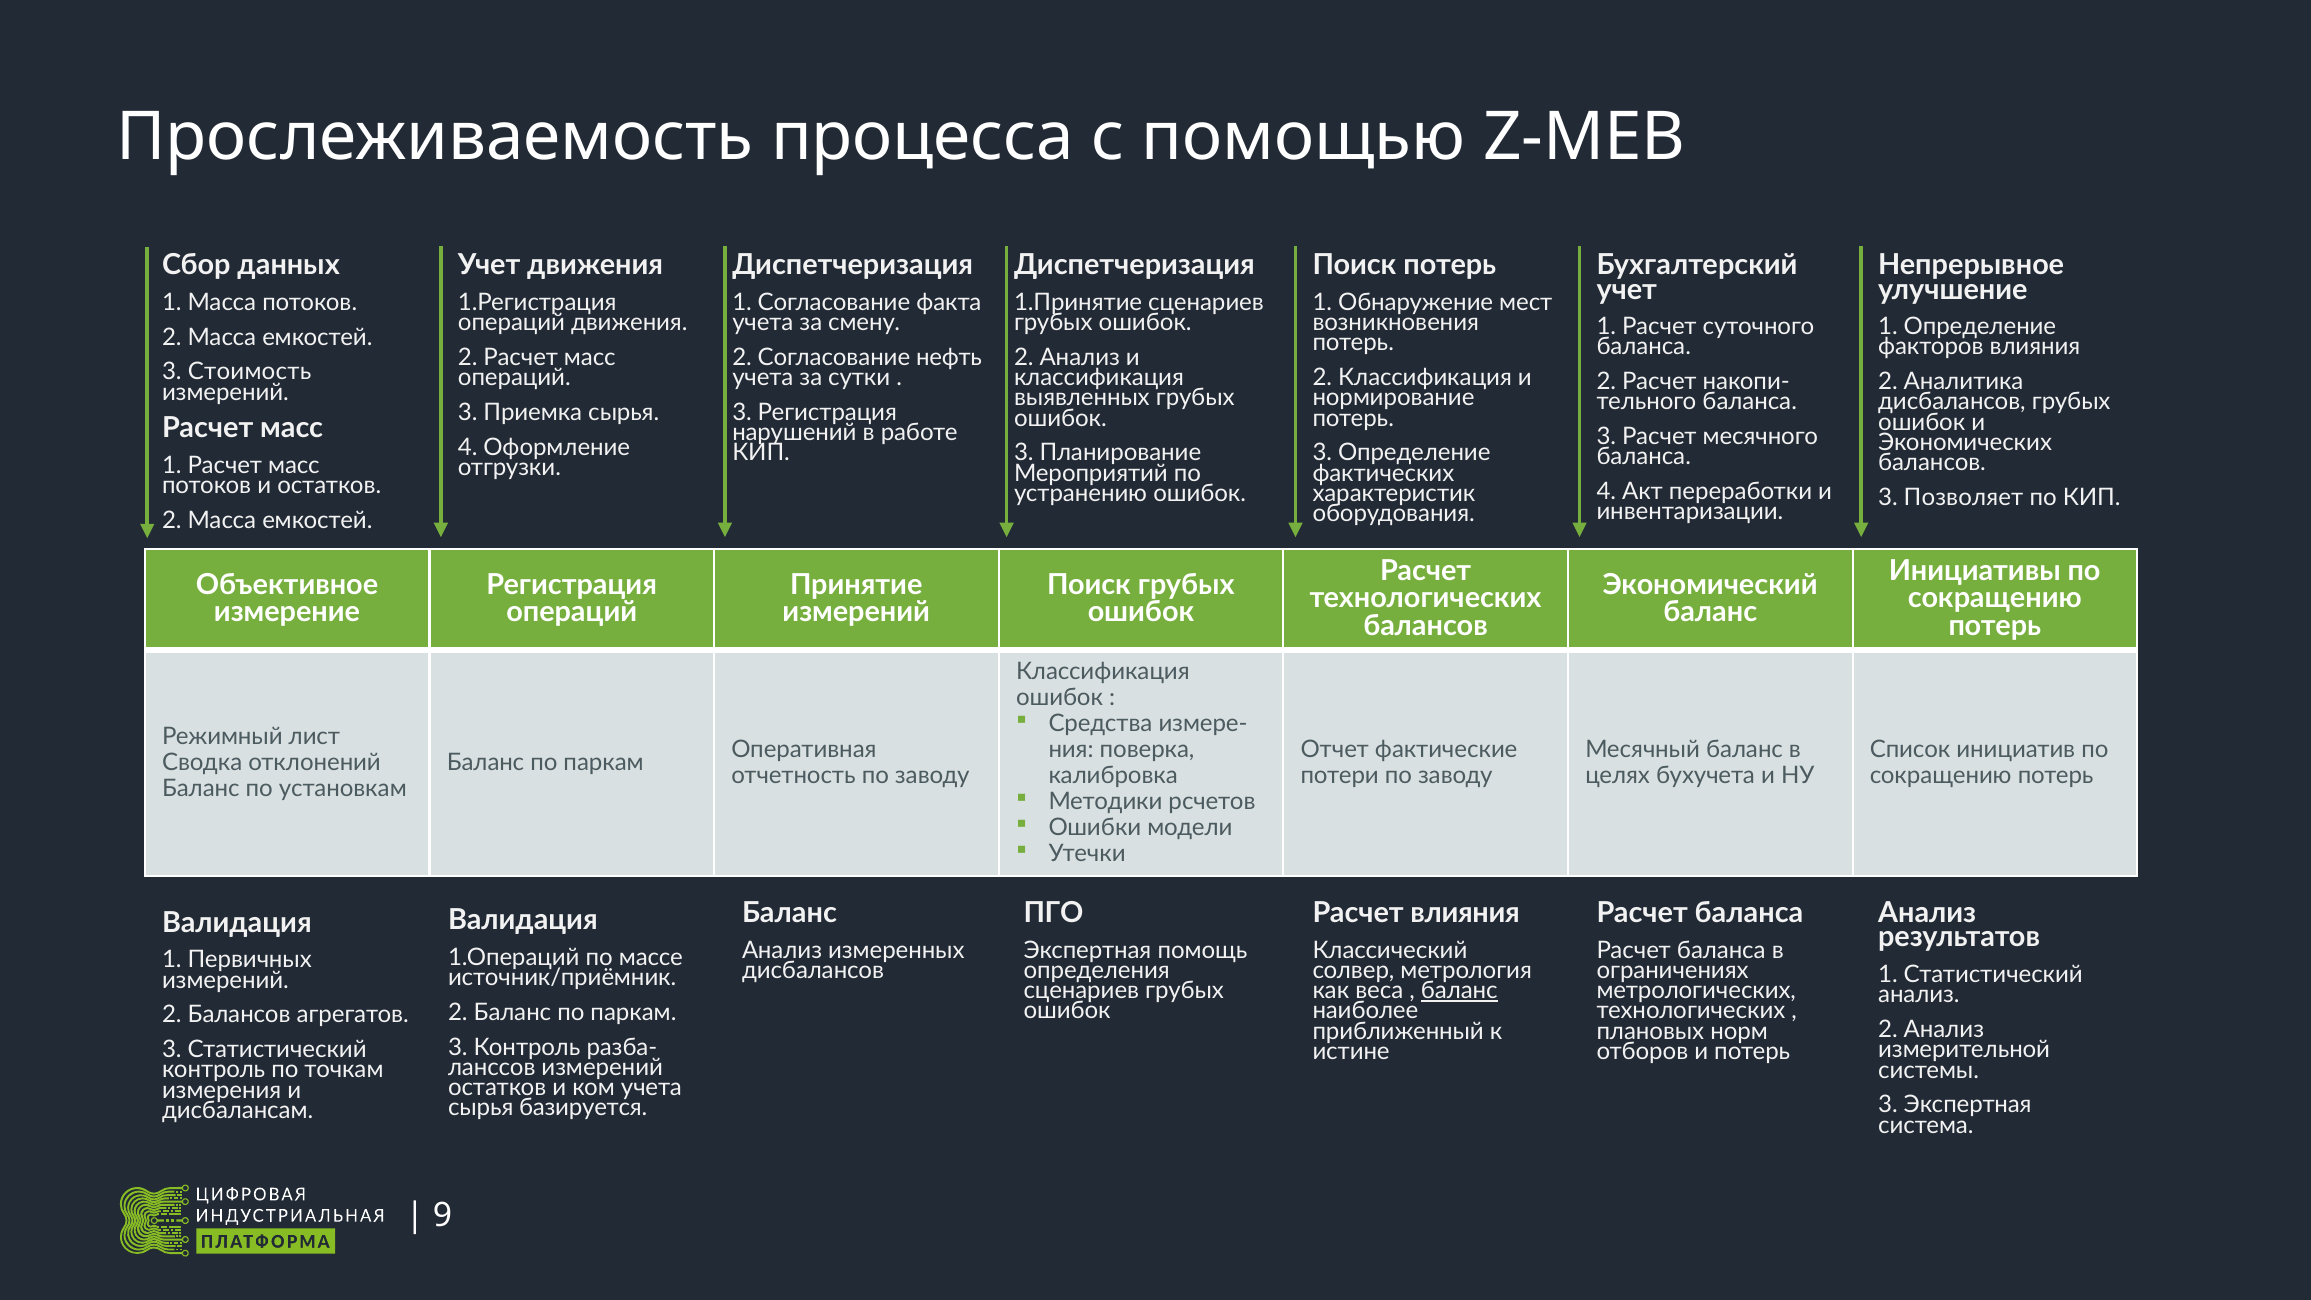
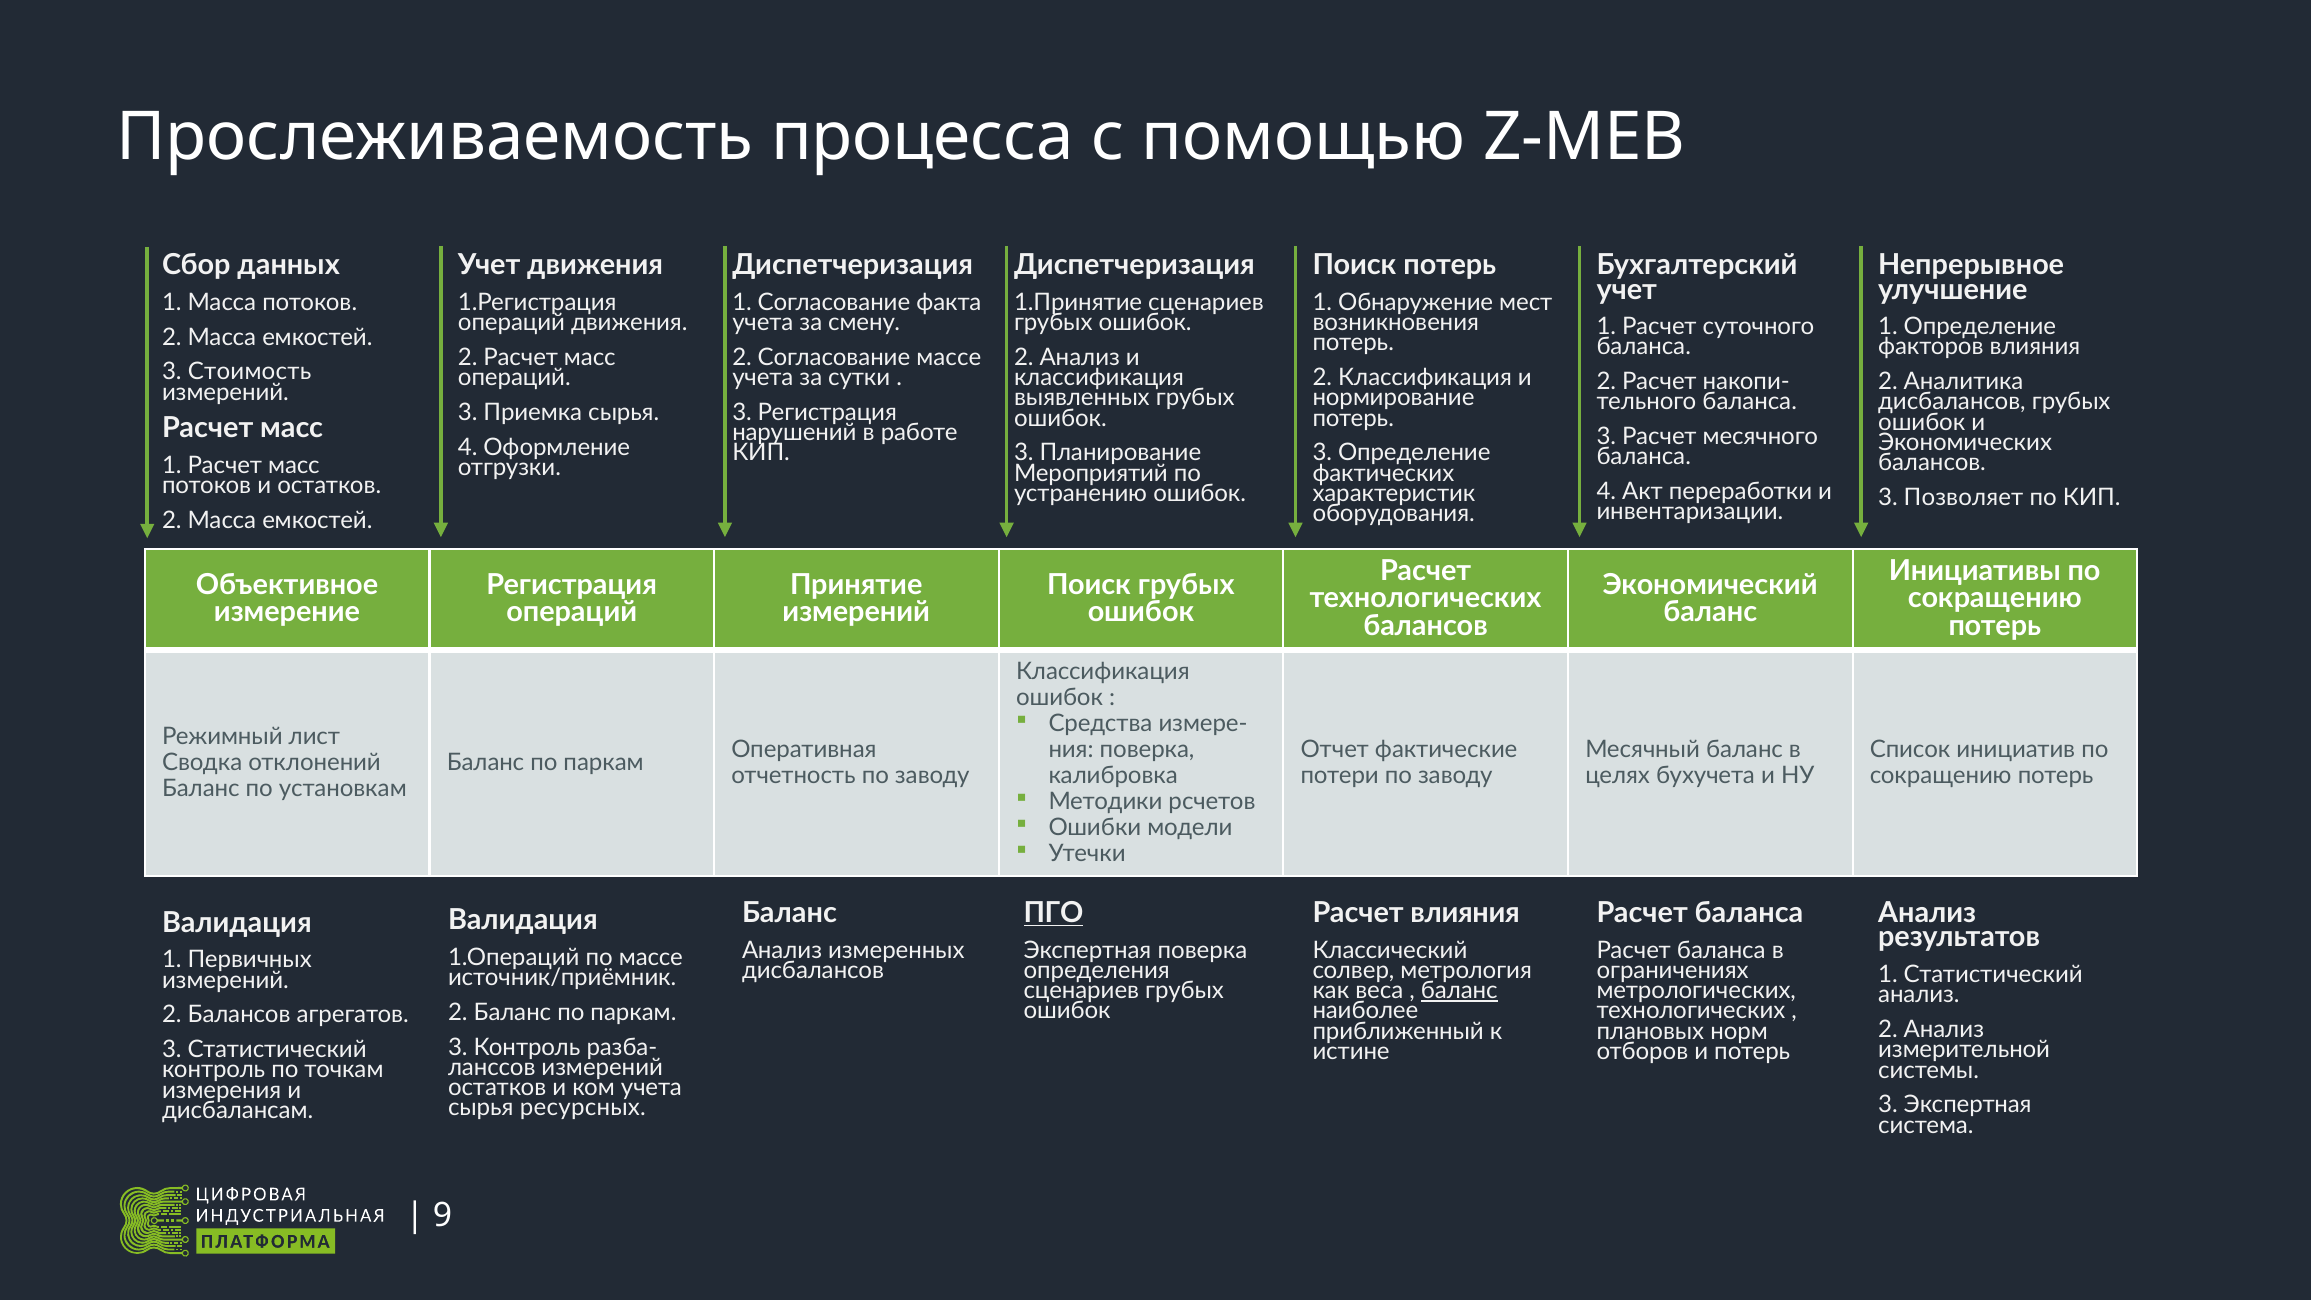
Согласование нефть: нефть -> массе
ПГО underline: none -> present
Экспертная помощь: помощь -> поверка
базируется: базируется -> ресурсных
